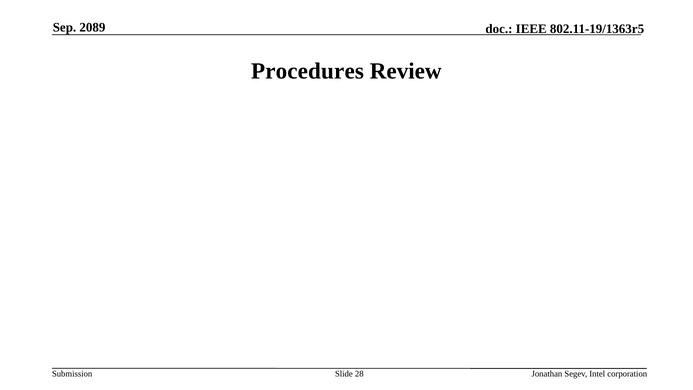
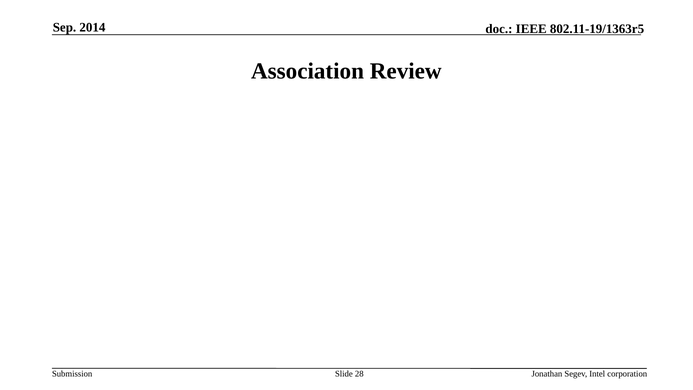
2089: 2089 -> 2014
Procedures: Procedures -> Association
